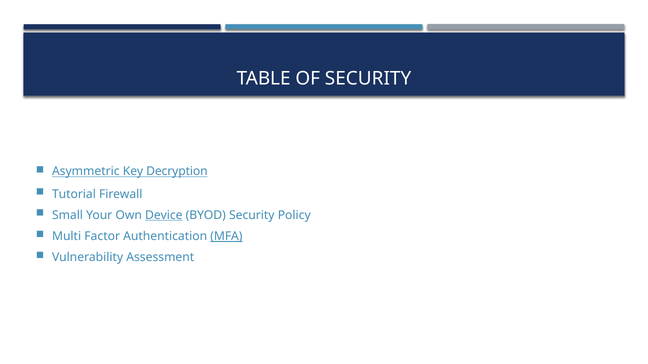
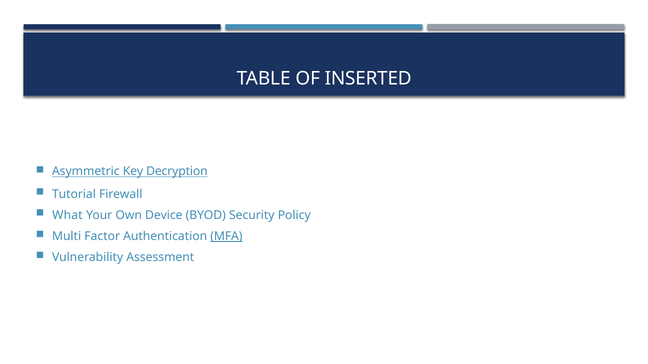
OF SECURITY: SECURITY -> INSERTED
Small: Small -> What
Device underline: present -> none
